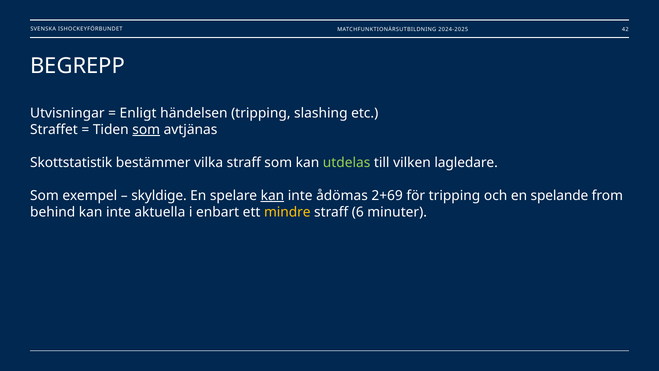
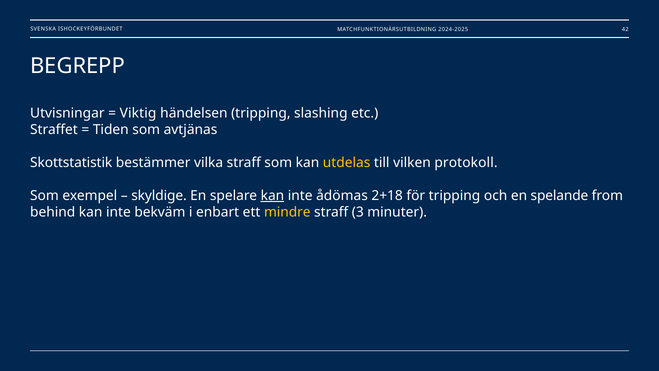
Enligt: Enligt -> Viktig
som at (146, 129) underline: present -> none
utdelas colour: light green -> yellow
lagledare: lagledare -> protokoll
2+69: 2+69 -> 2+18
aktuella: aktuella -> bekväm
6: 6 -> 3
